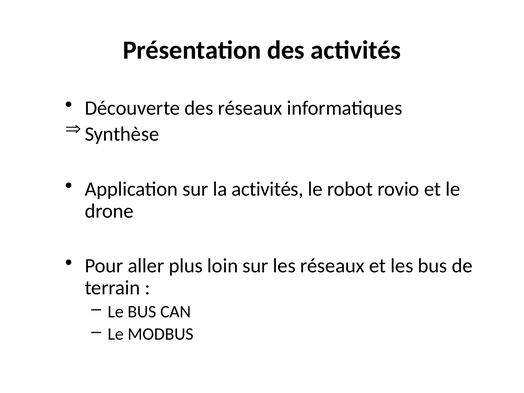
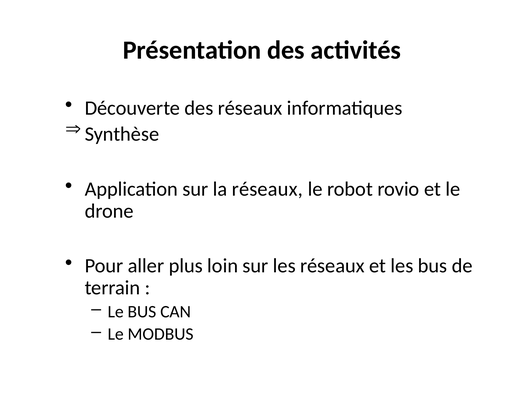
la activités: activités -> réseaux
